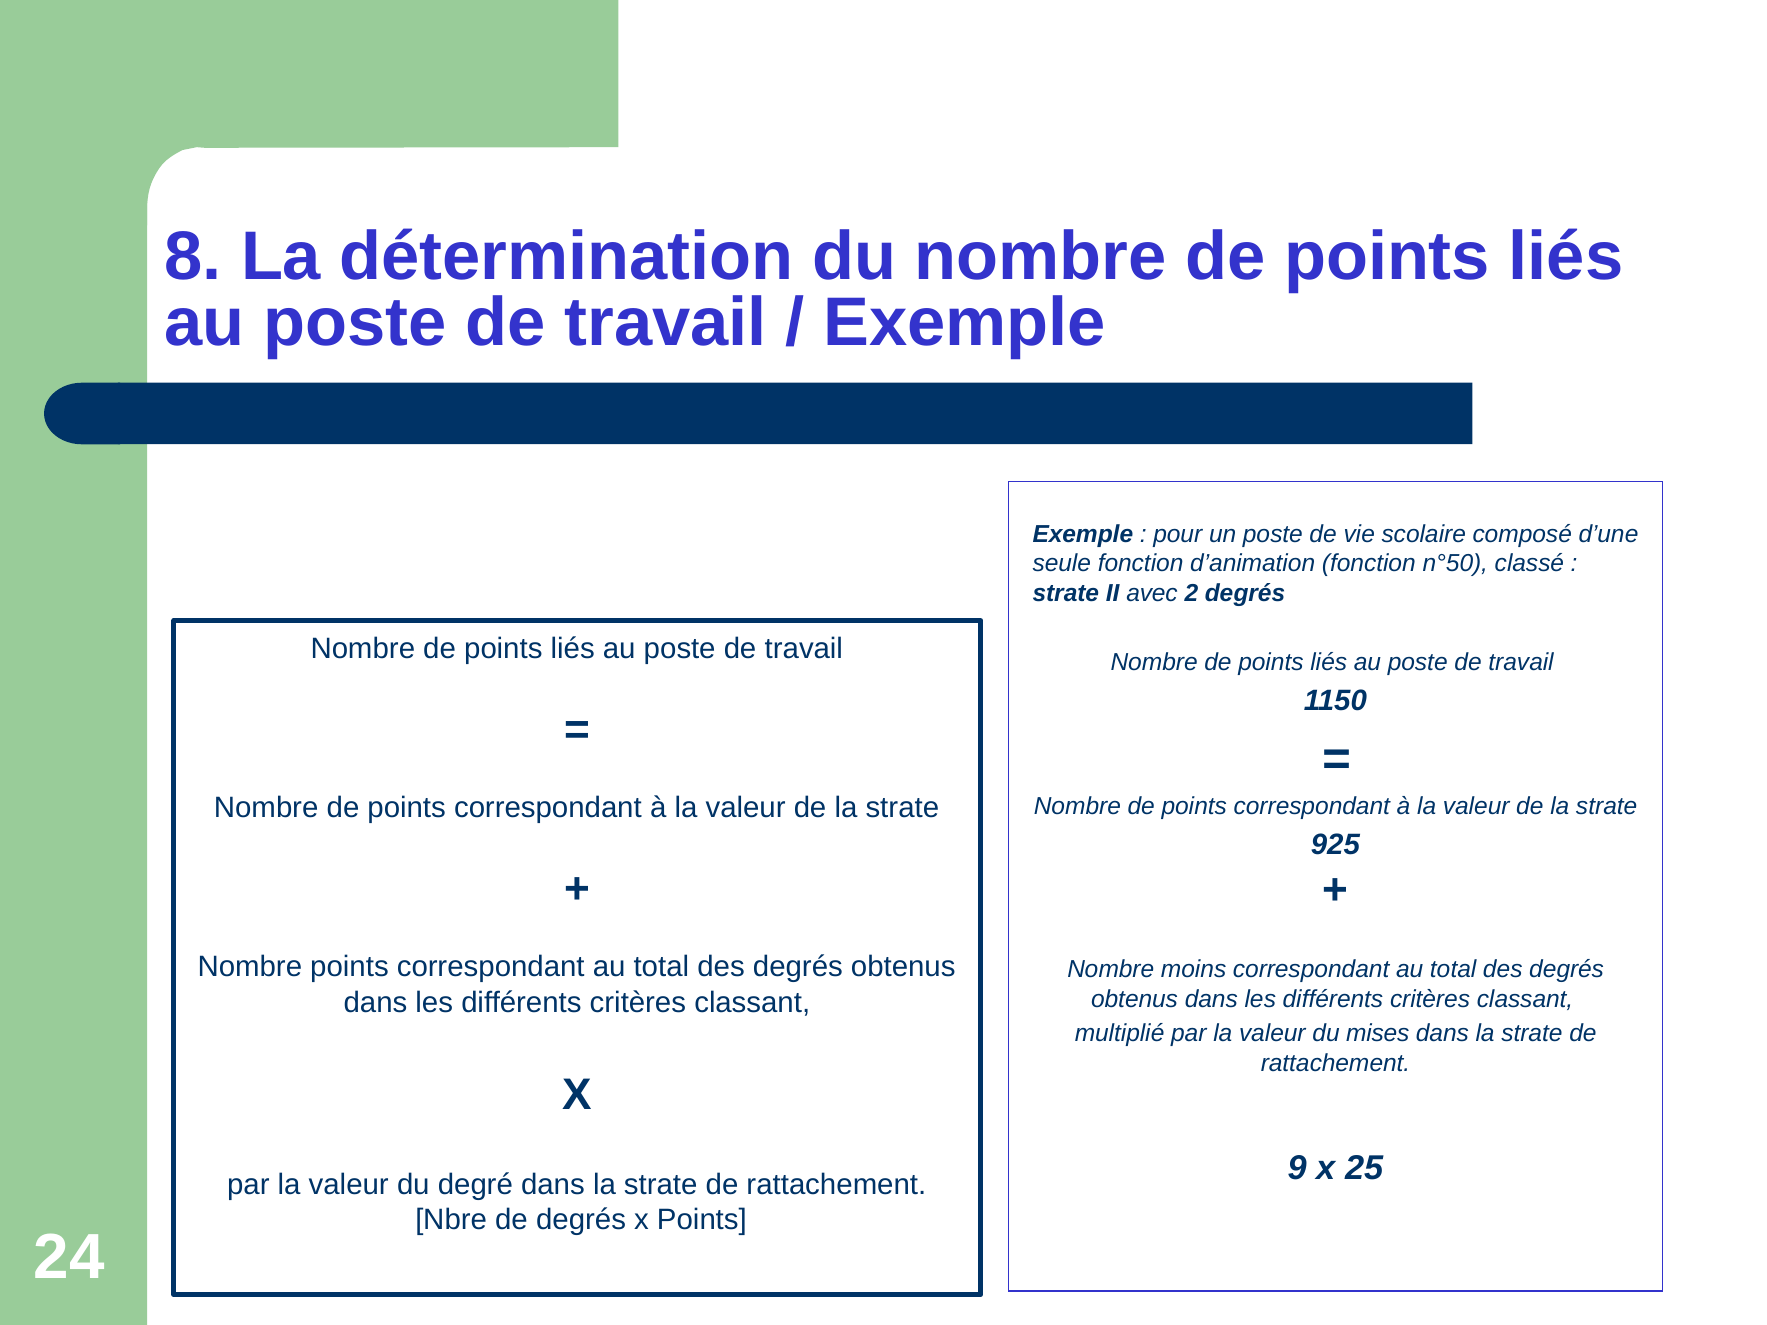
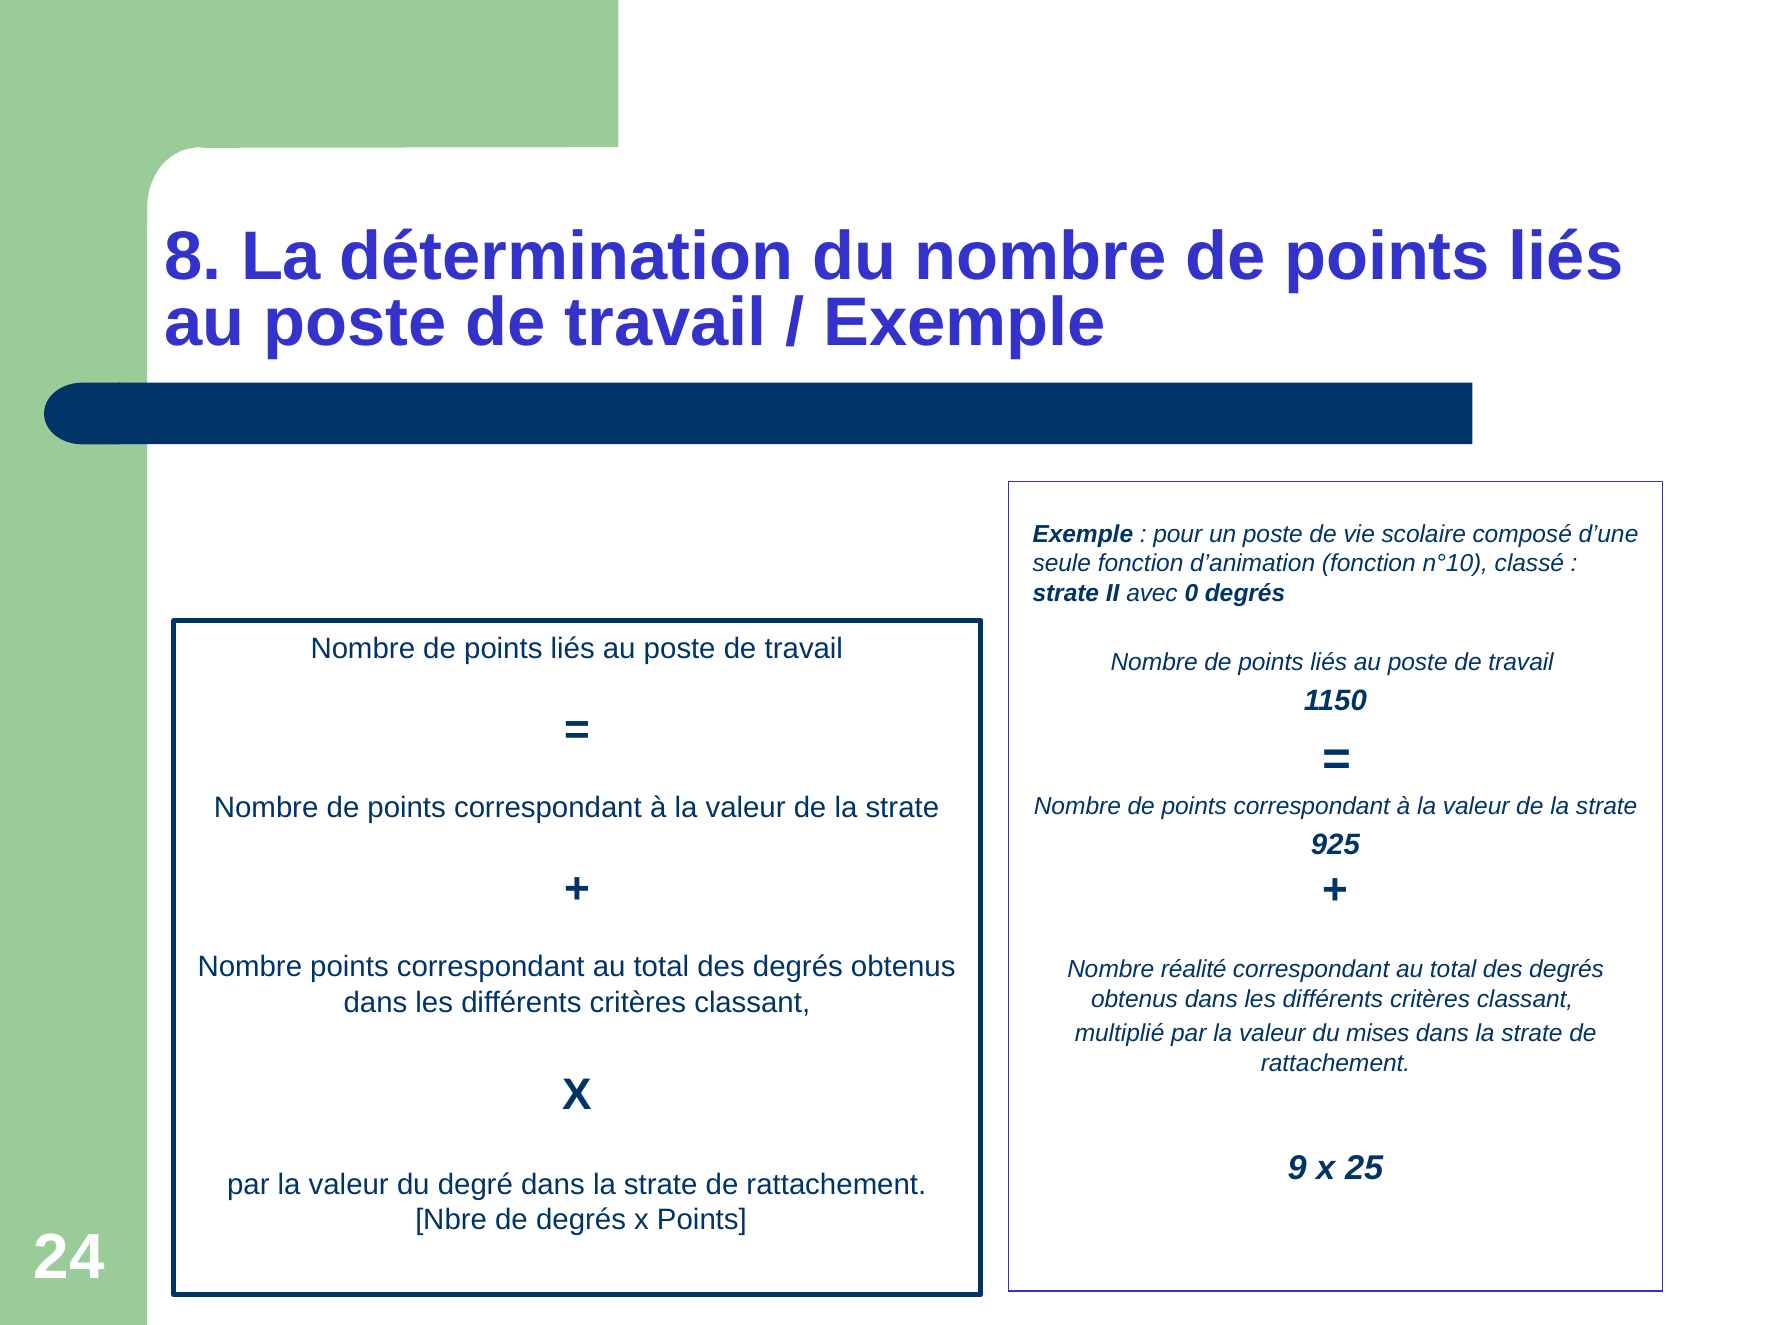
n°50: n°50 -> n°10
2: 2 -> 0
moins: moins -> réalité
